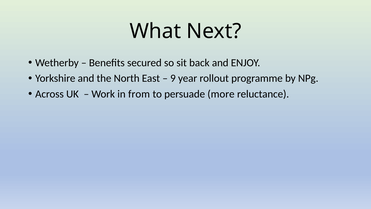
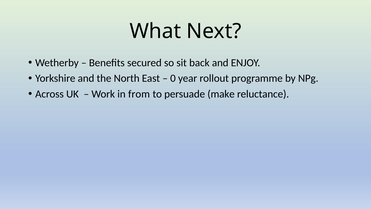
9: 9 -> 0
more: more -> make
